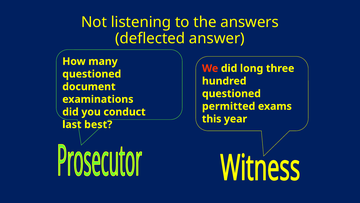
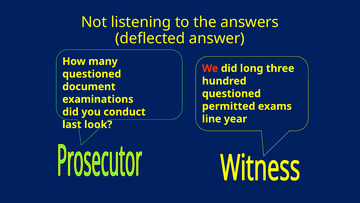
this: this -> line
best: best -> look
